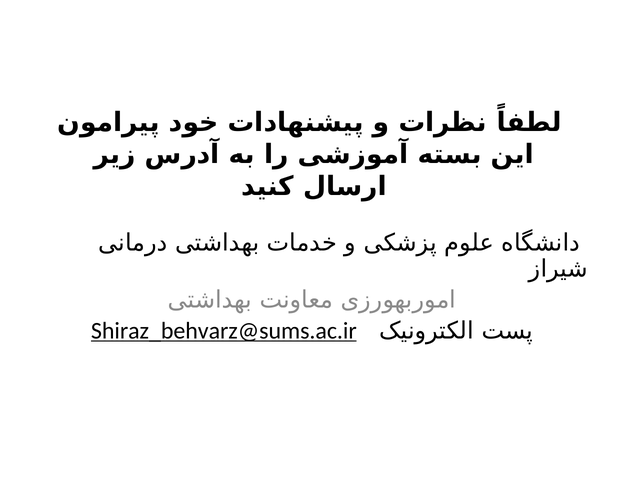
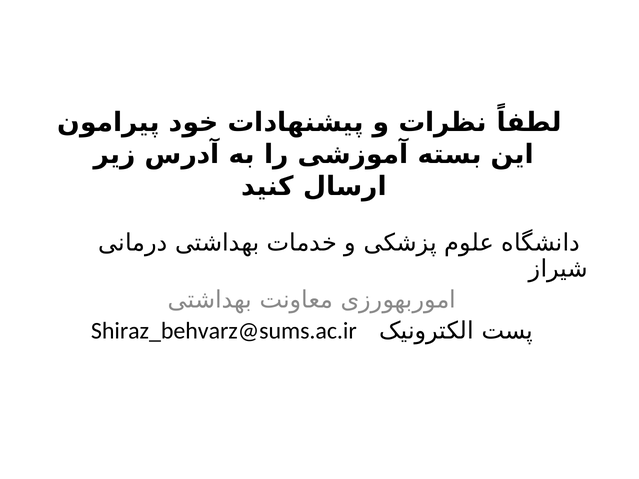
Shiraz_behvarz@sums.ac.ir underline: present -> none
